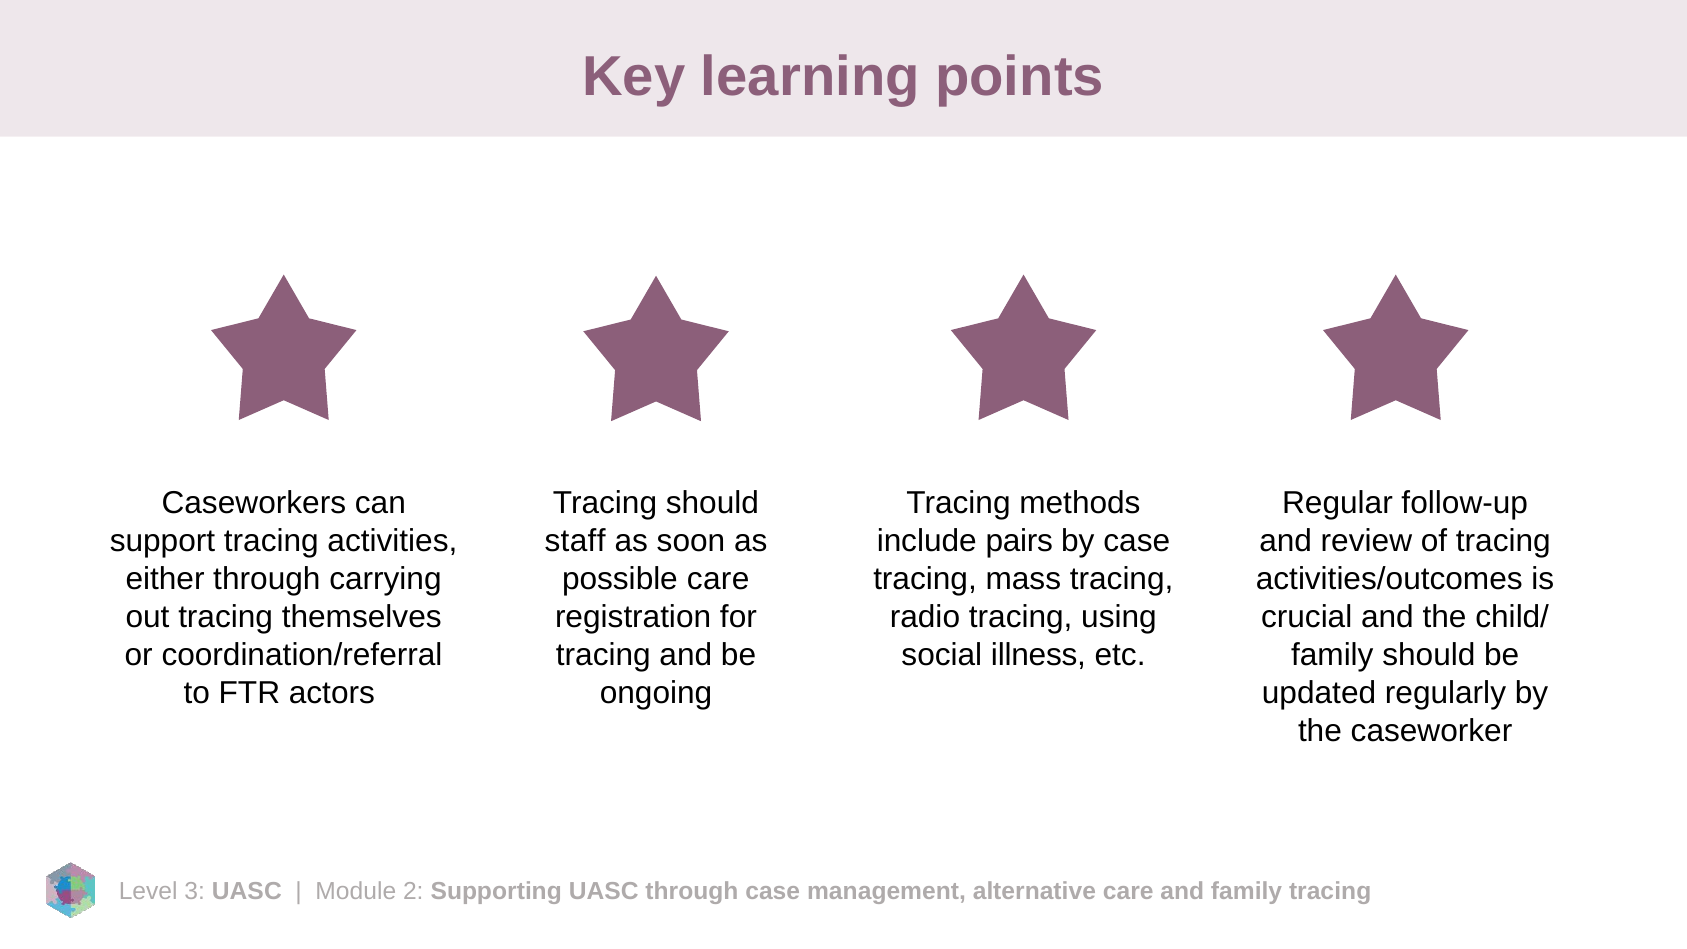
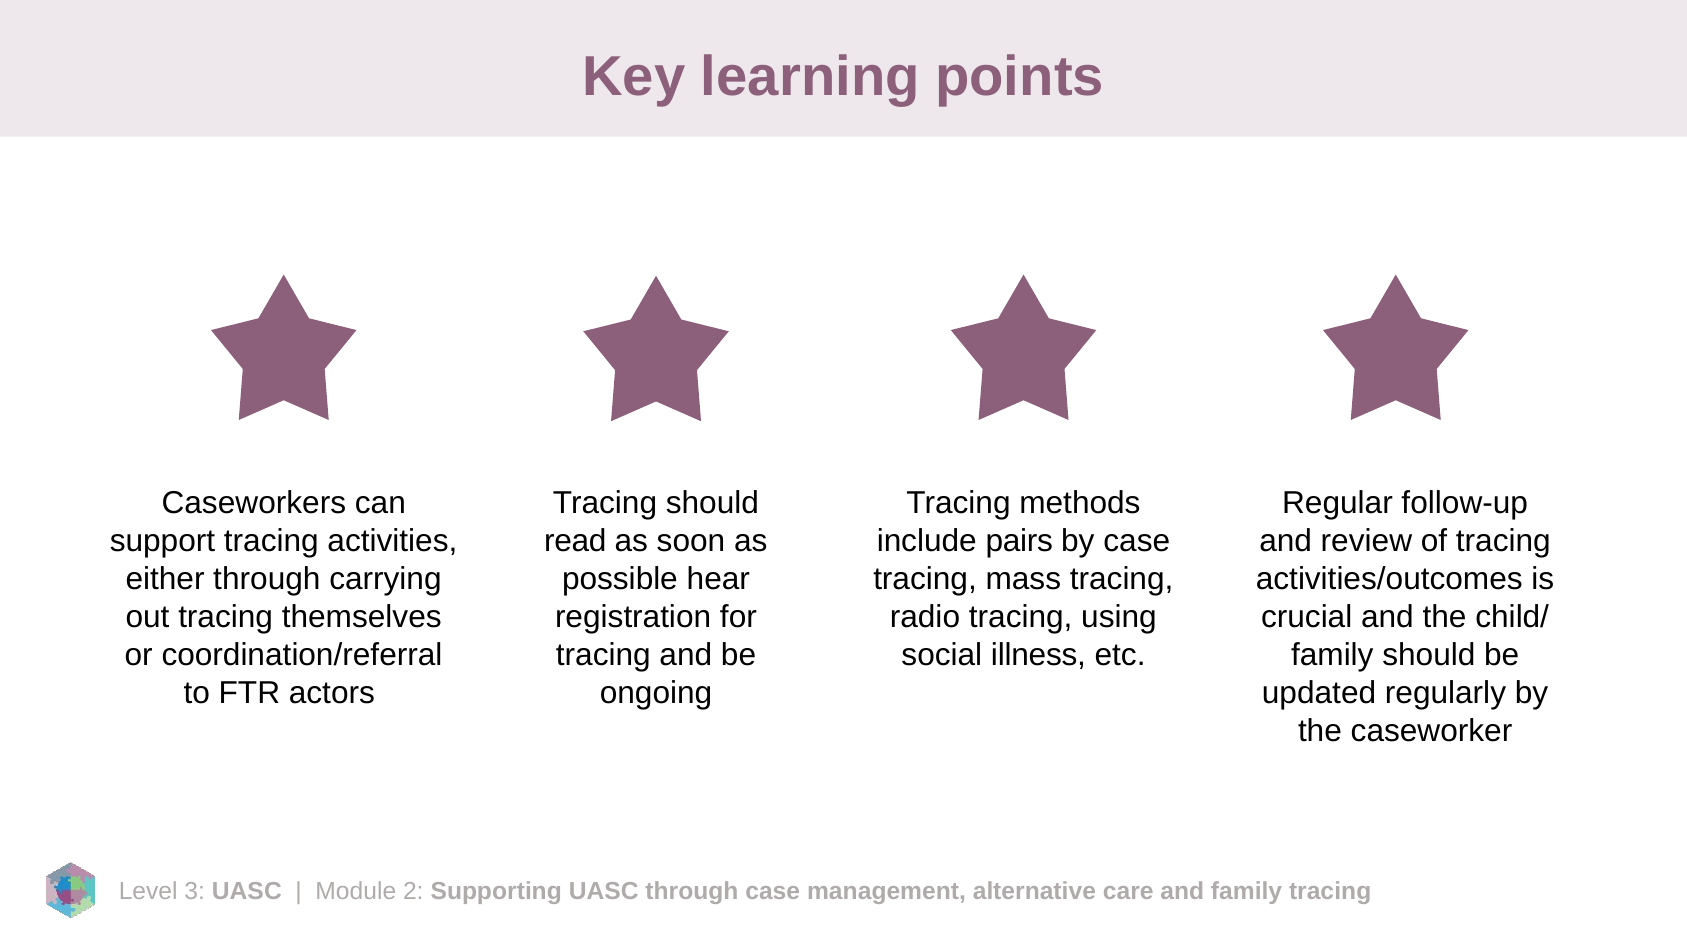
staff: staff -> read
possible care: care -> hear
